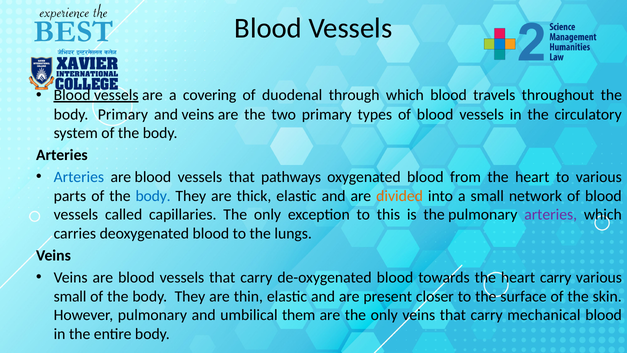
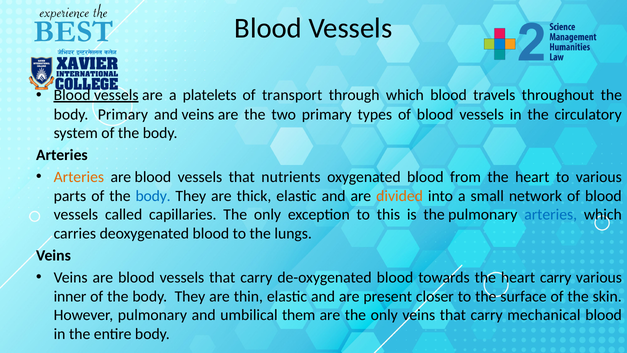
covering: covering -> platelets
duodenal: duodenal -> transport
Arteries at (79, 177) colour: blue -> orange
pathways: pathways -> nutrients
arteries at (551, 215) colour: purple -> blue
small at (70, 296): small -> inner
